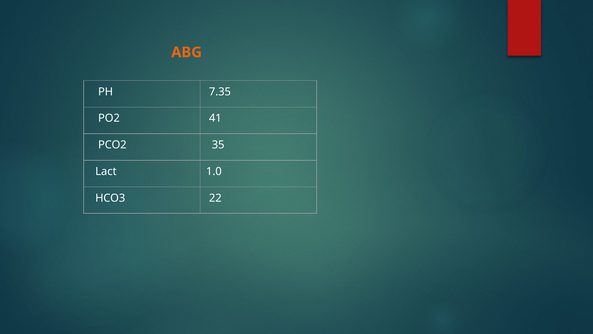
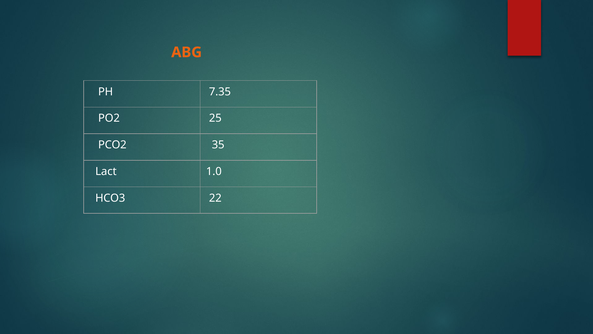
41: 41 -> 25
